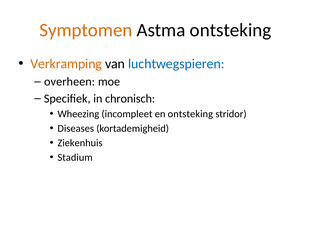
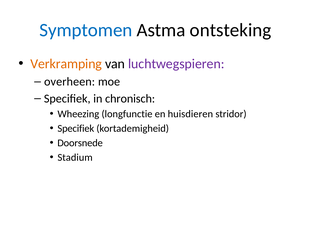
Symptomen colour: orange -> blue
luchtwegspieren colour: blue -> purple
incompleet: incompleet -> longfunctie
en ontsteking: ontsteking -> huisdieren
Diseases at (76, 129): Diseases -> Specifiek
Ziekenhuis: Ziekenhuis -> Doorsnede
